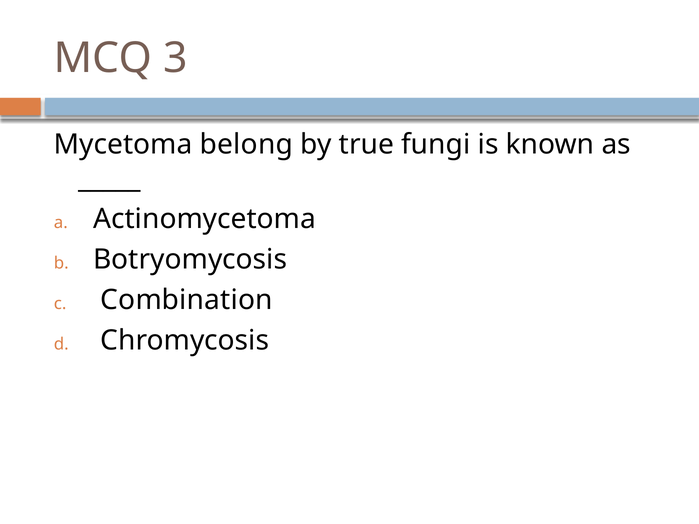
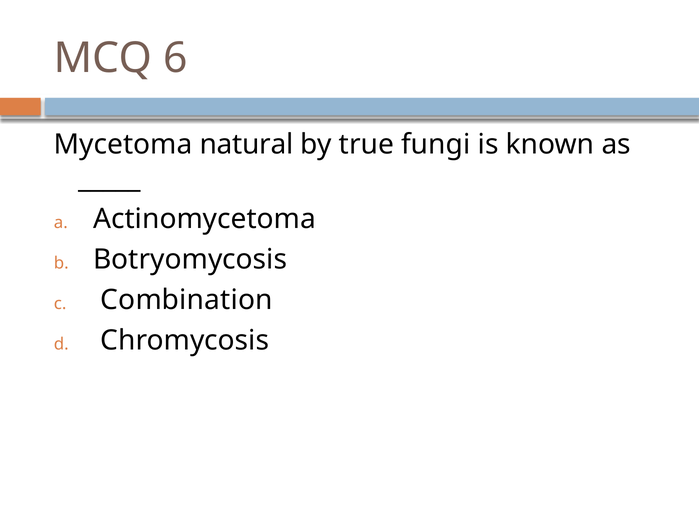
3: 3 -> 6
belong: belong -> natural
